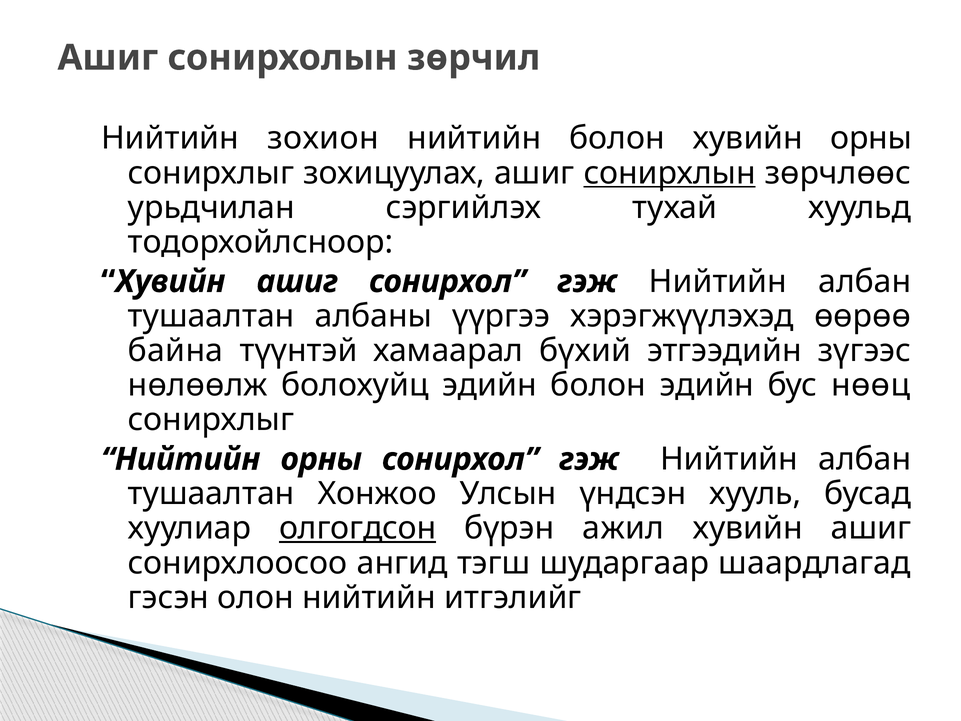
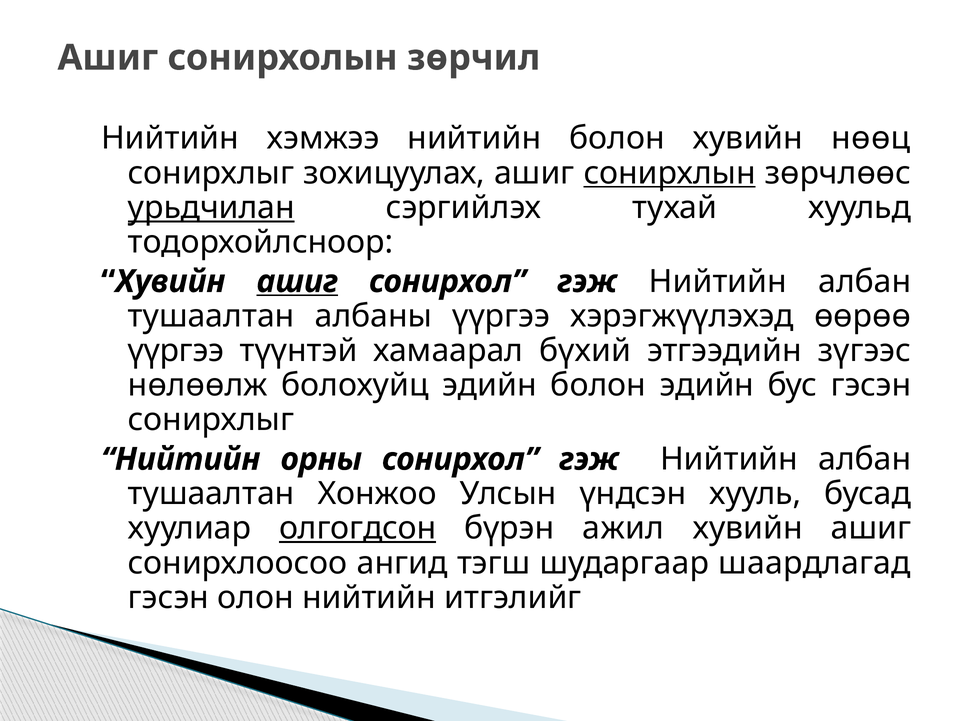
зохион: зохион -> хэмжээ
хувийн орны: орны -> нөөц
урьдчилан underline: none -> present
ашиг at (297, 281) underline: none -> present
байна at (176, 351): байна -> үүргээ
бус нөөц: нөөц -> гэсэн
